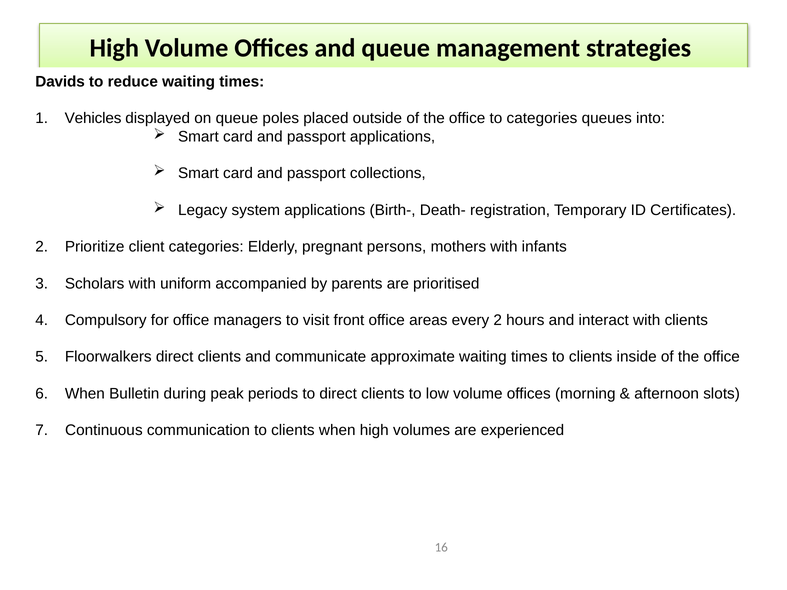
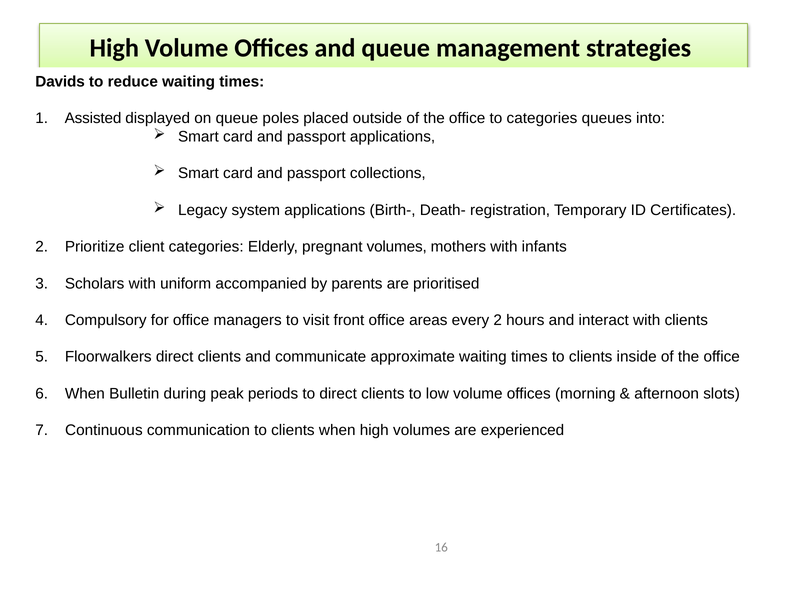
Vehicles: Vehicles -> Assisted
pregnant persons: persons -> volumes
